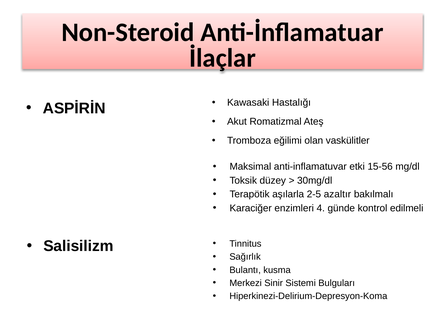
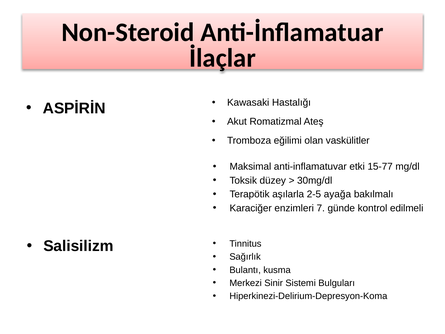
15-56: 15-56 -> 15-77
azaltır: azaltır -> ayağa
4: 4 -> 7
